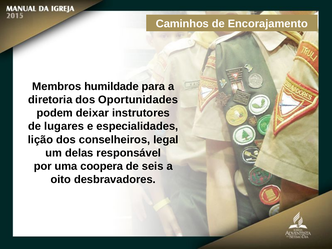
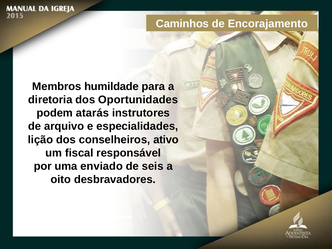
deixar: deixar -> atarás
lugares: lugares -> arquivo
legal: legal -> ativo
delas: delas -> fiscal
coopera: coopera -> enviado
